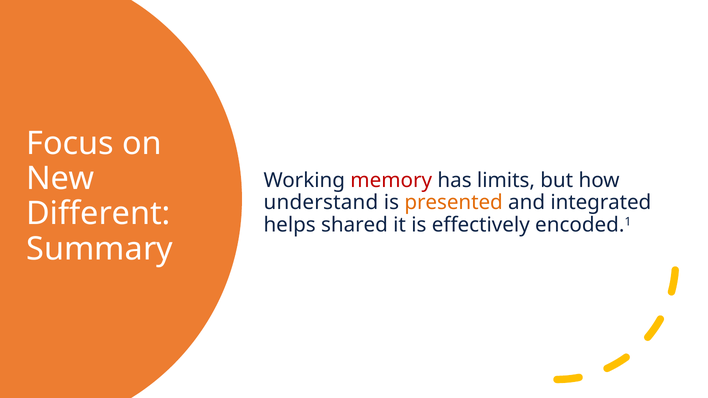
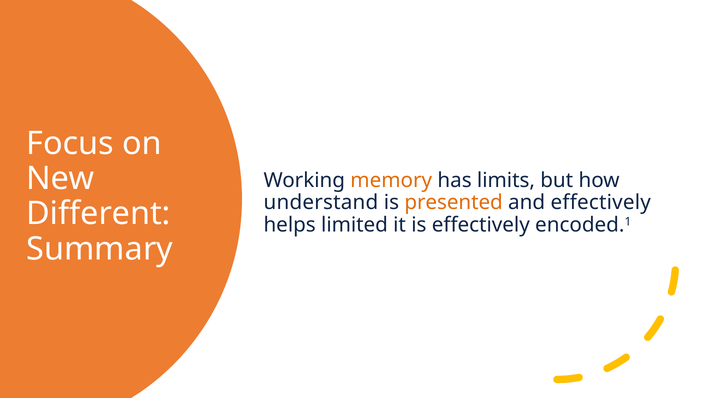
memory colour: red -> orange
and integrated: integrated -> effectively
shared: shared -> limited
